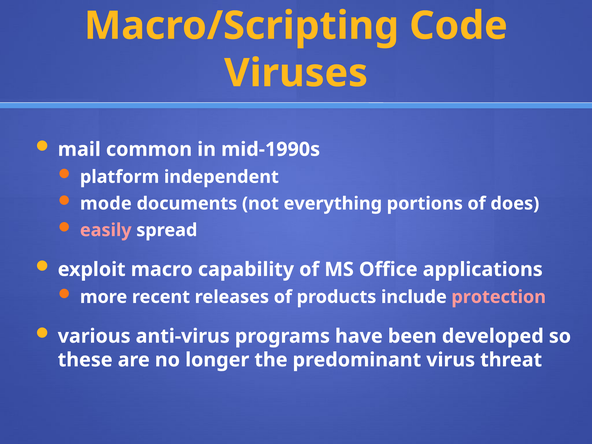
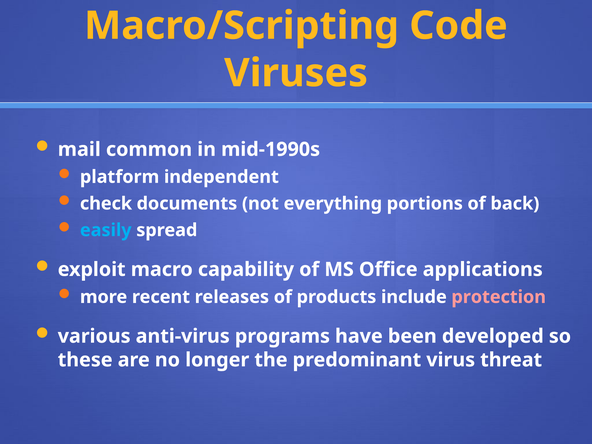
mode: mode -> check
does: does -> back
easily colour: pink -> light blue
